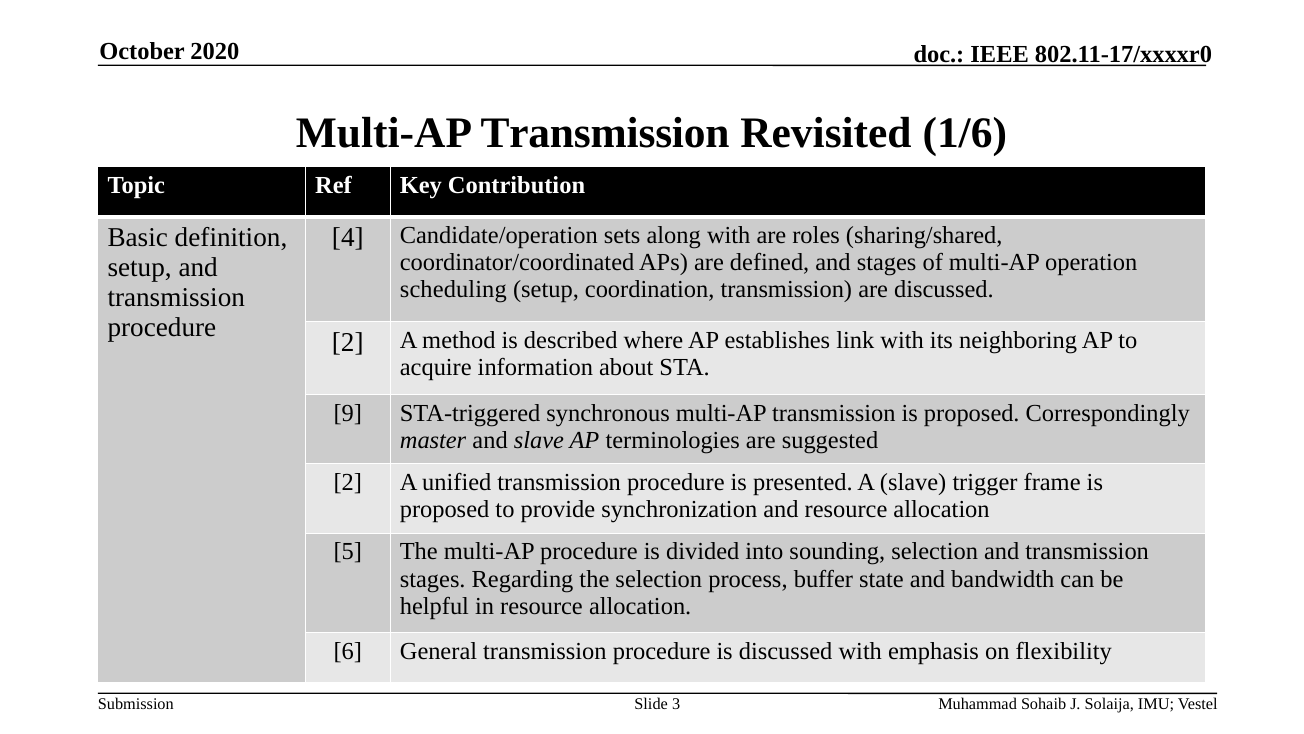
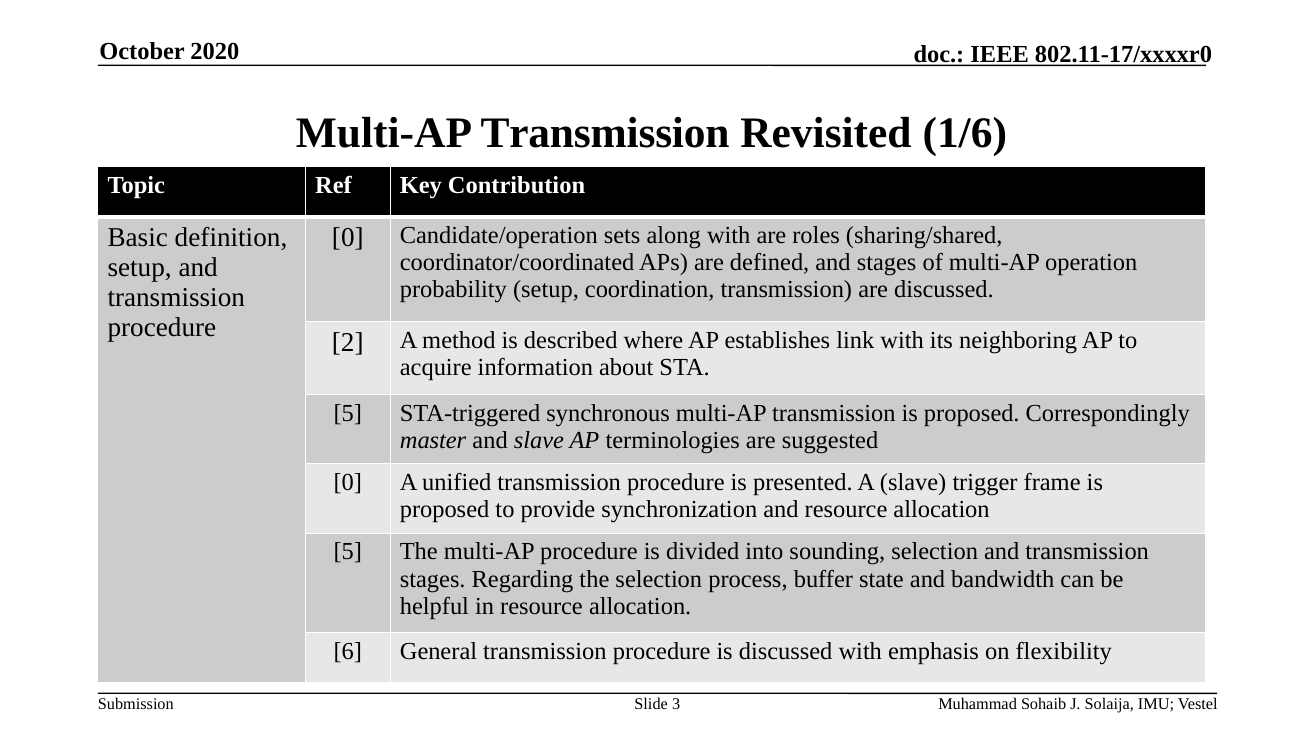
4 at (348, 237): 4 -> 0
scheduling: scheduling -> probability
9 at (348, 413): 9 -> 5
2 at (348, 482): 2 -> 0
